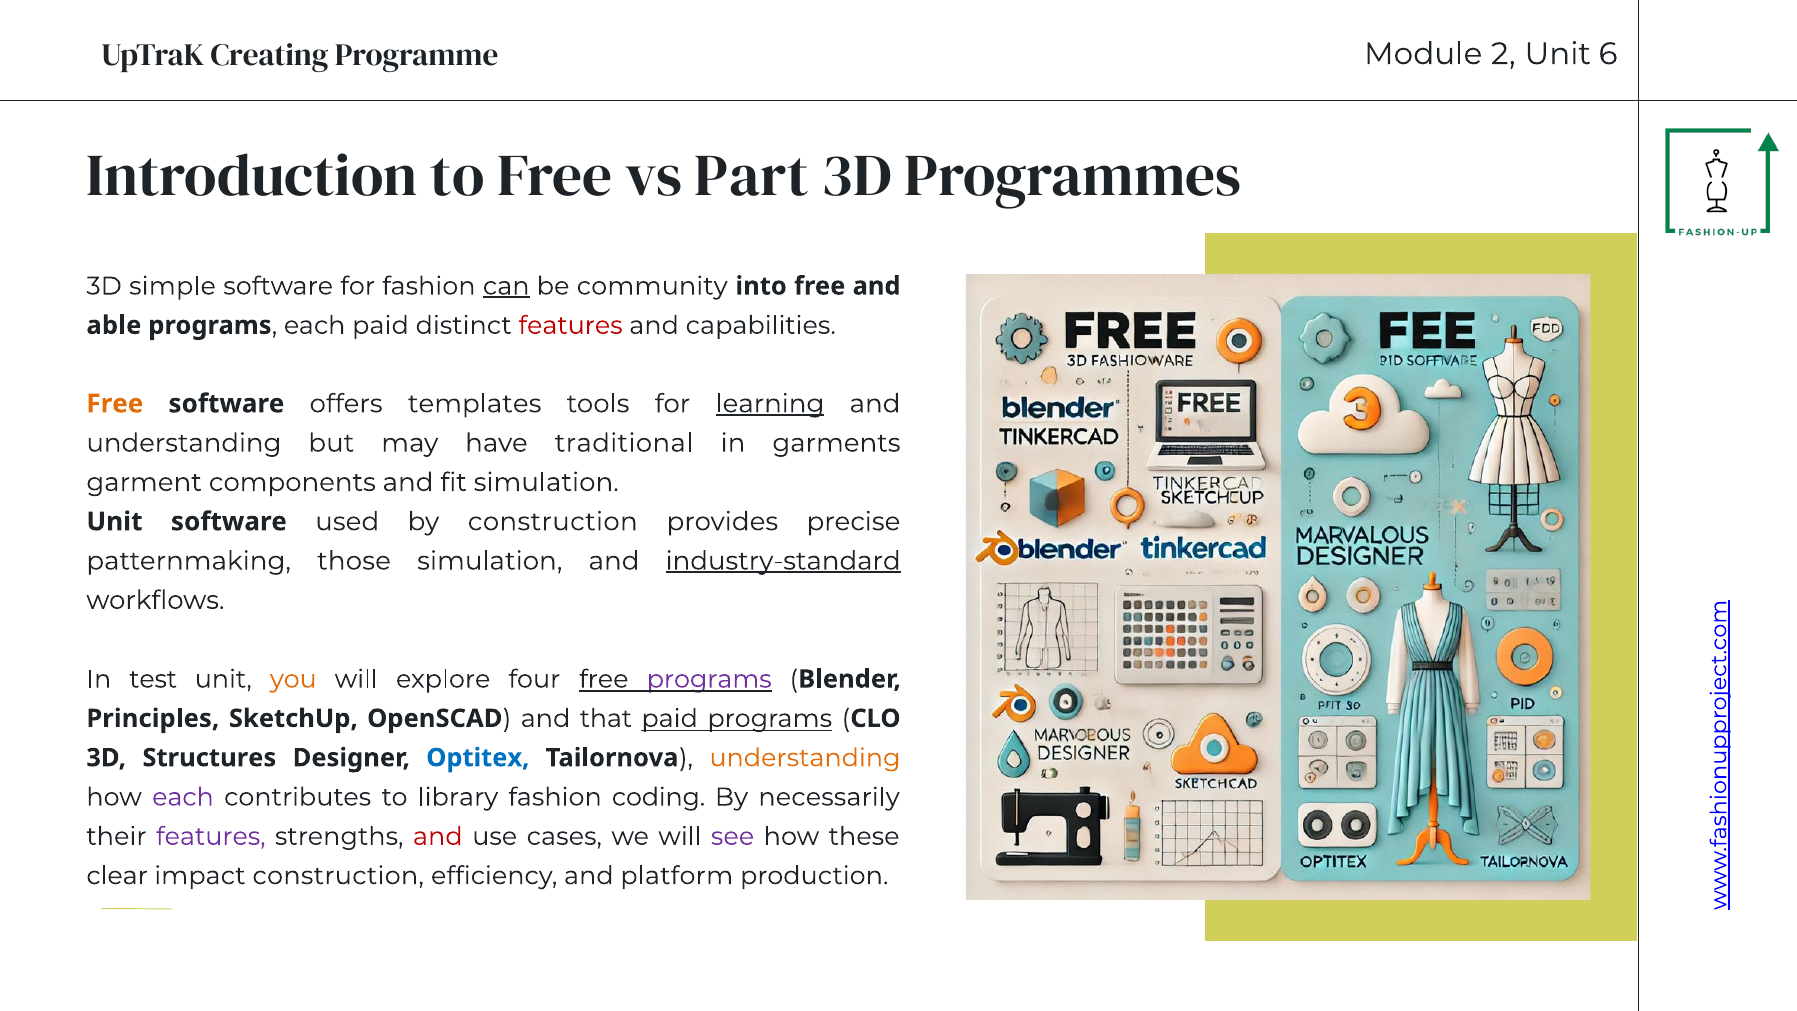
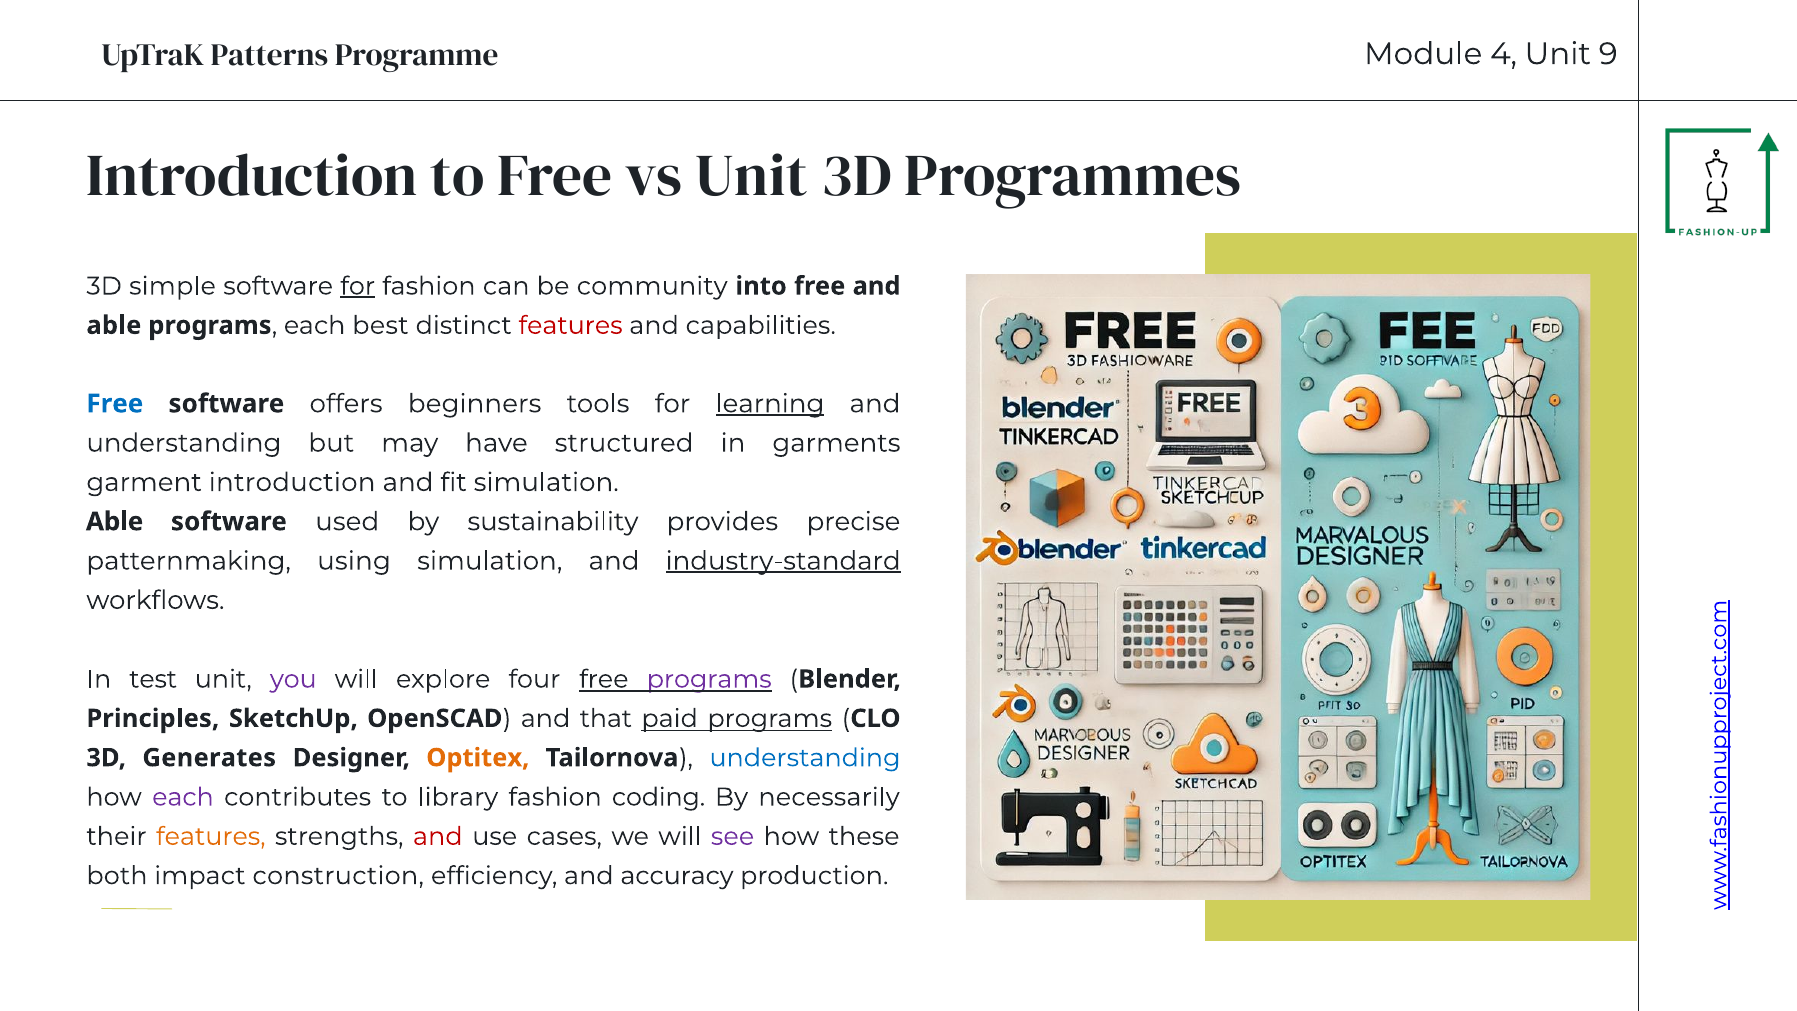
Creating: Creating -> Patterns
2: 2 -> 4
6: 6 -> 9
vs Part: Part -> Unit
for at (358, 286) underline: none -> present
can underline: present -> none
each paid: paid -> best
Free at (115, 404) colour: orange -> blue
templates: templates -> beginners
traditional: traditional -> structured
garment components: components -> introduction
Unit at (114, 522): Unit -> Able
by construction: construction -> sustainability
those: those -> using
you colour: orange -> purple
Structures: Structures -> Generates
Optitex colour: blue -> orange
understanding at (805, 758) colour: orange -> blue
features at (211, 836) colour: purple -> orange
clear: clear -> both
platform: platform -> accuracy
